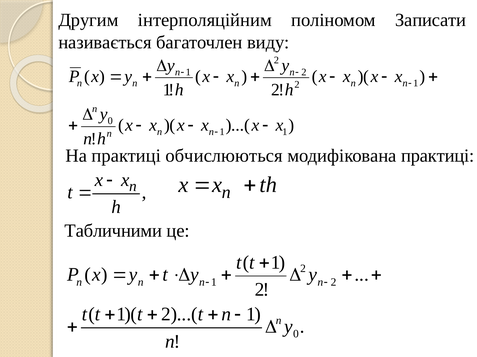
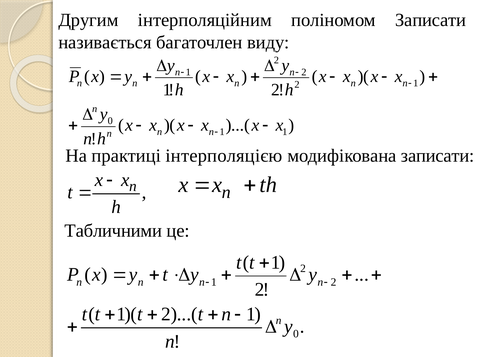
обчислюються: обчислюються -> інтерполяцією
модифікована практиці: практиці -> записати
